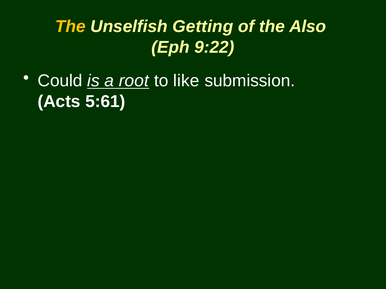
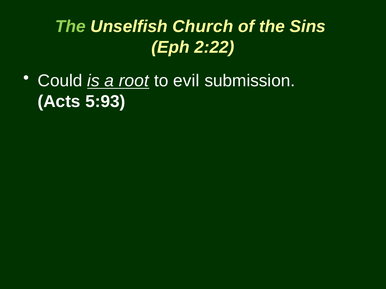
The at (70, 27) colour: yellow -> light green
Getting: Getting -> Church
Also: Also -> Sins
9:22: 9:22 -> 2:22
like: like -> evil
5:61: 5:61 -> 5:93
